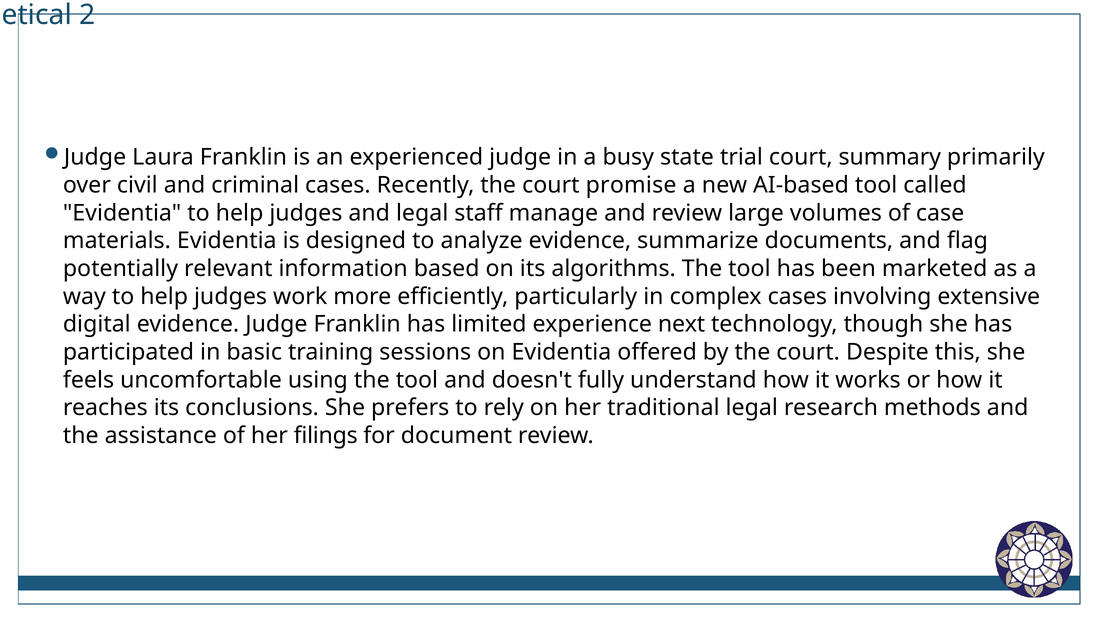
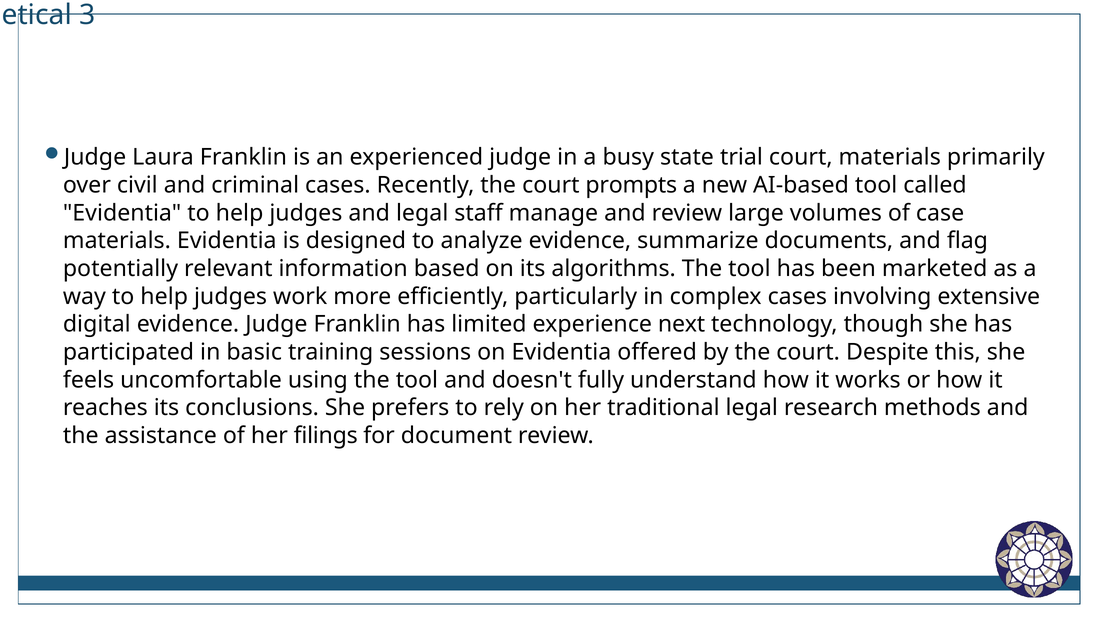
2: 2 -> 3
court summary: summary -> materials
promise: promise -> prompts
